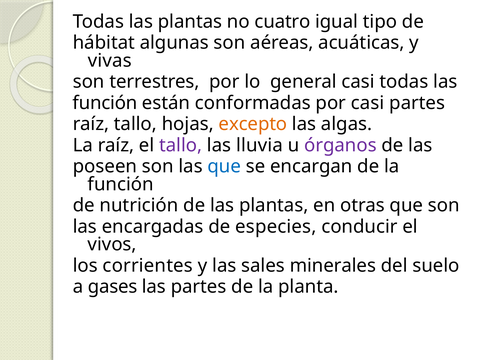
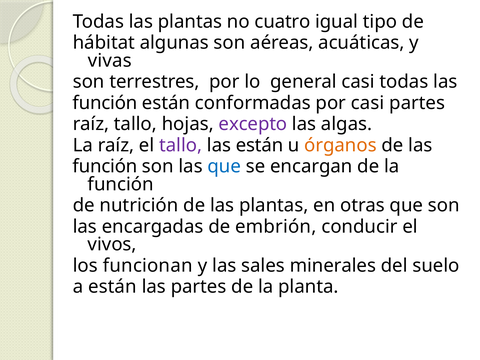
excepto colour: orange -> purple
las lluvia: lluvia -> están
órganos colour: purple -> orange
poseen at (105, 166): poseen -> función
especies: especies -> embrión
corrientes: corrientes -> funcionan
a gases: gases -> están
